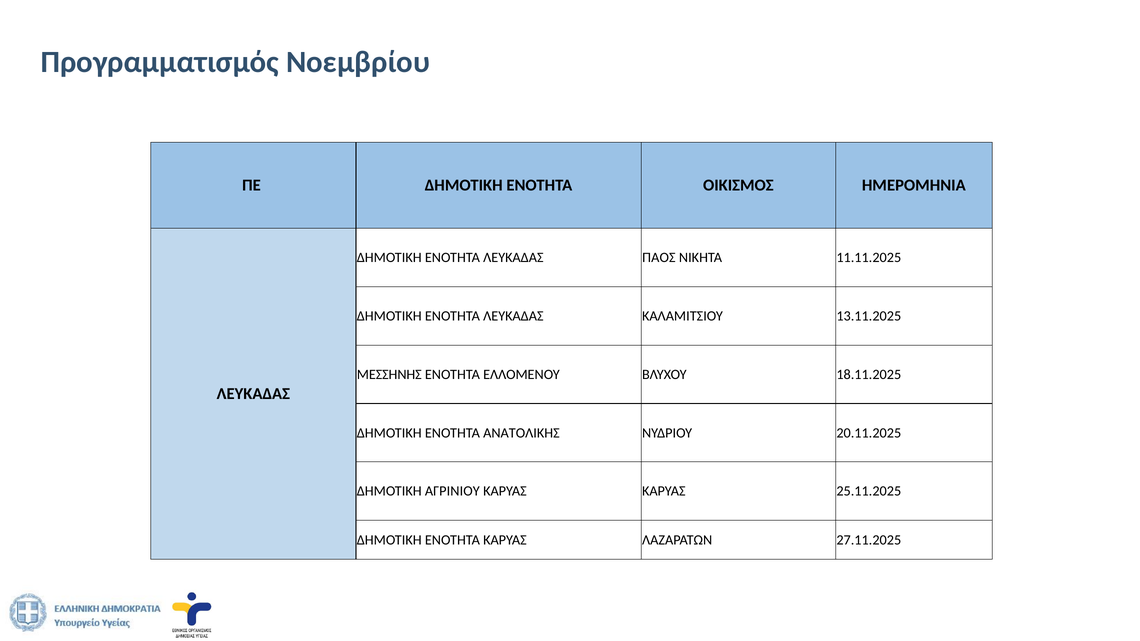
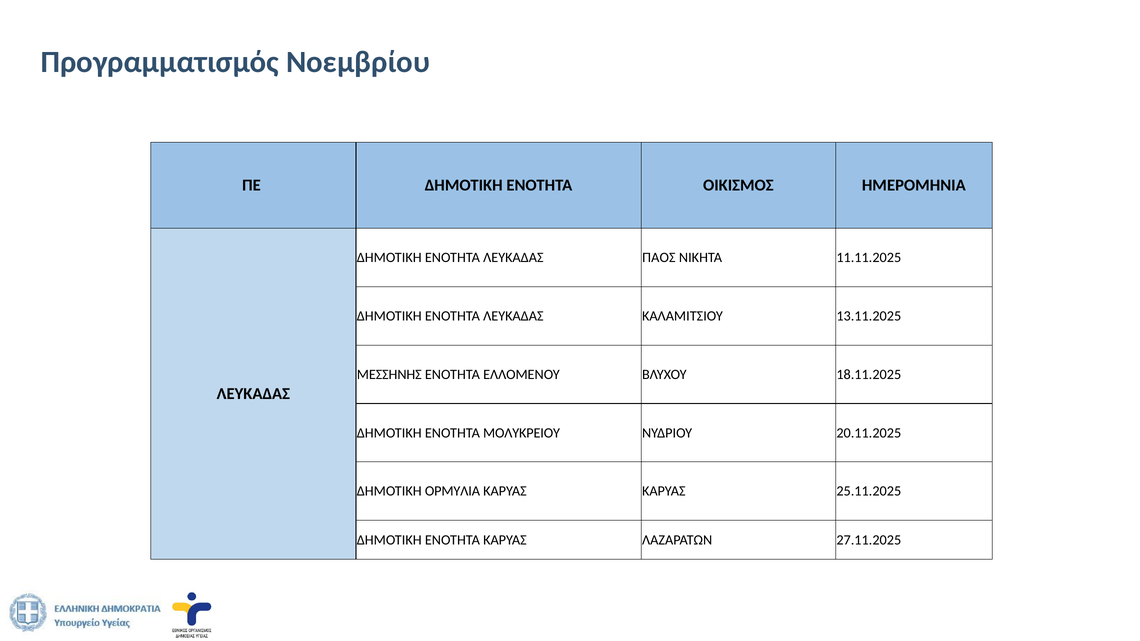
ΑΝΑΤΟΛΙΚΗΣ: ΑΝΑΤΟΛΙΚΗΣ -> ΜΟΛΥΚΡΕΙΟΥ
ΑΓΡΙΝΙΟΥ: ΑΓΡΙΝΙΟΥ -> ΟΡΜΥΛΙΑ
